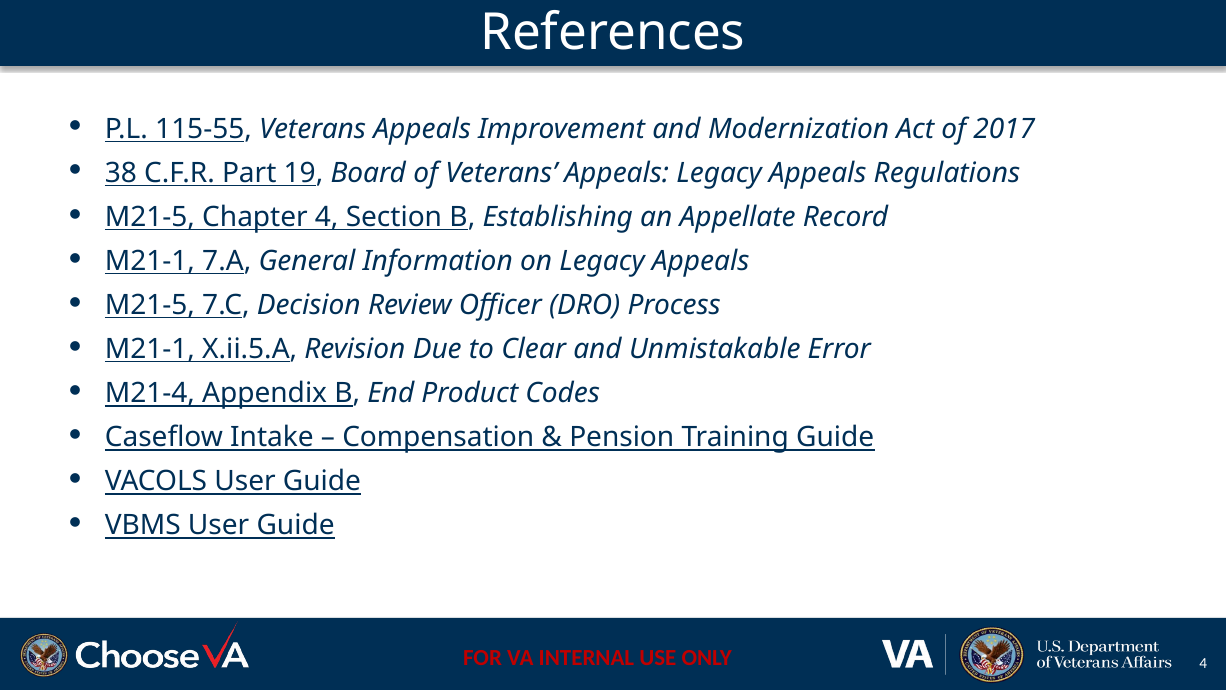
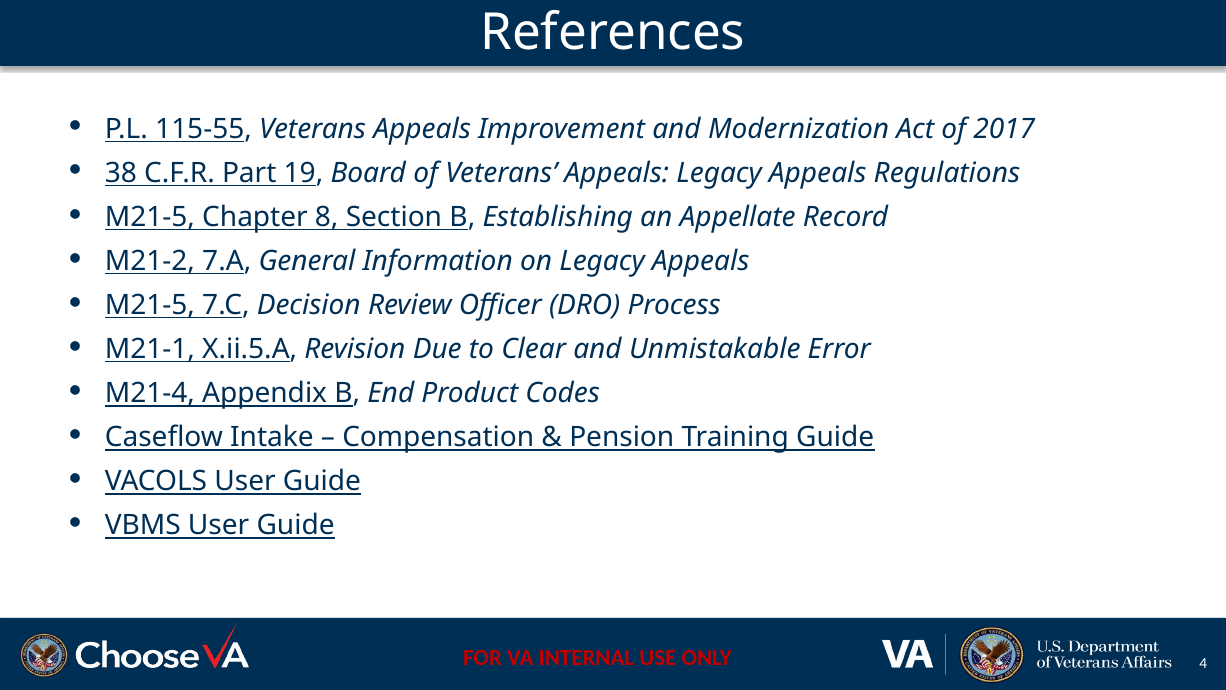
Chapter 4: 4 -> 8
M21-1 at (150, 261): M21-1 -> M21-2
